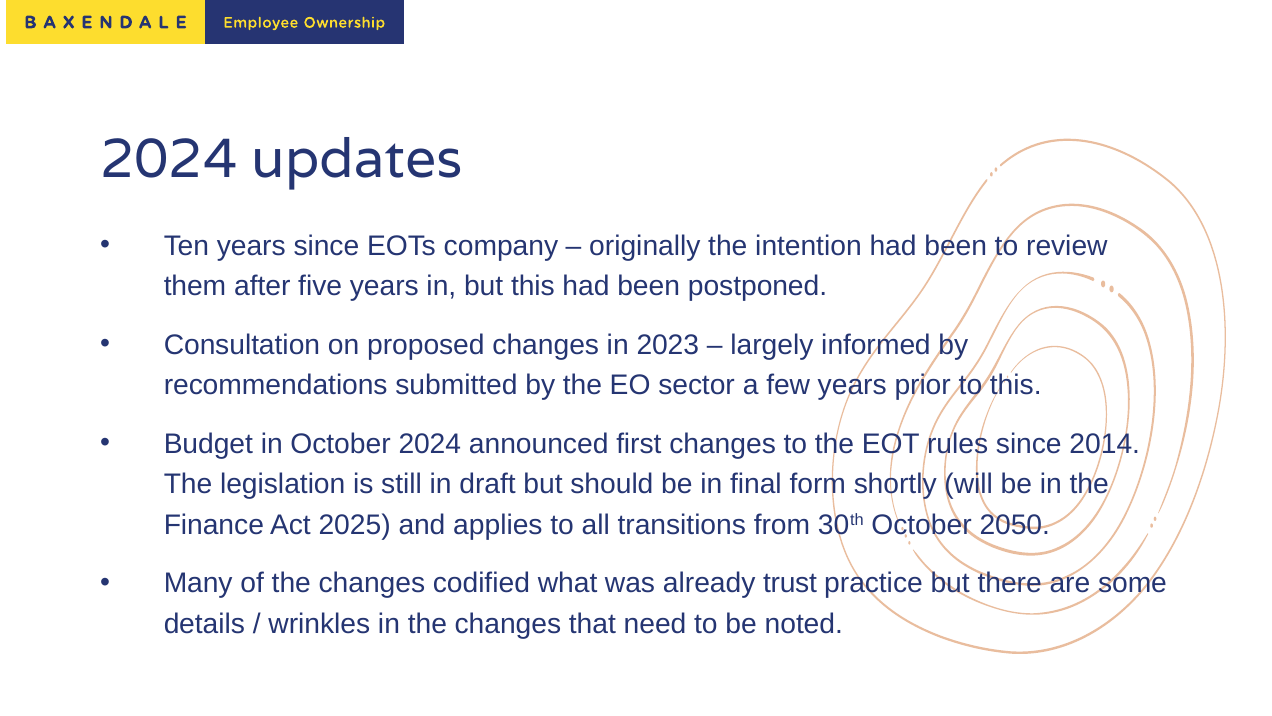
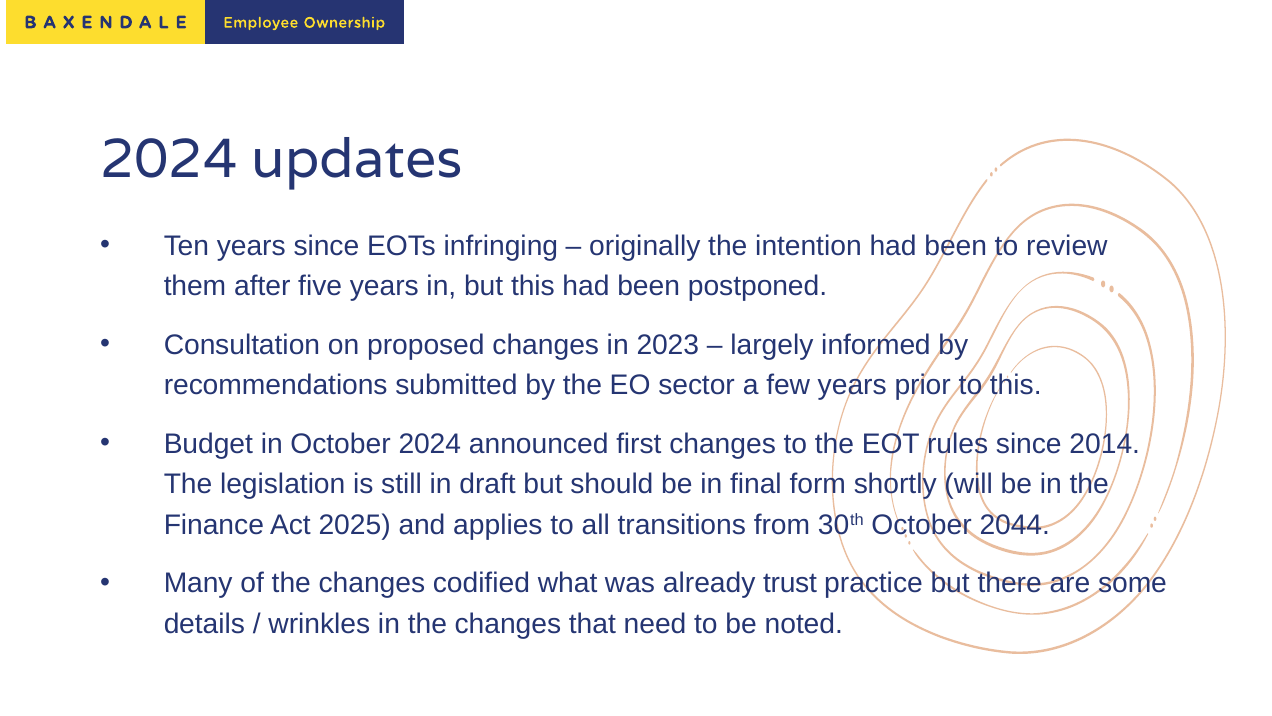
company: company -> infringing
2050: 2050 -> 2044
